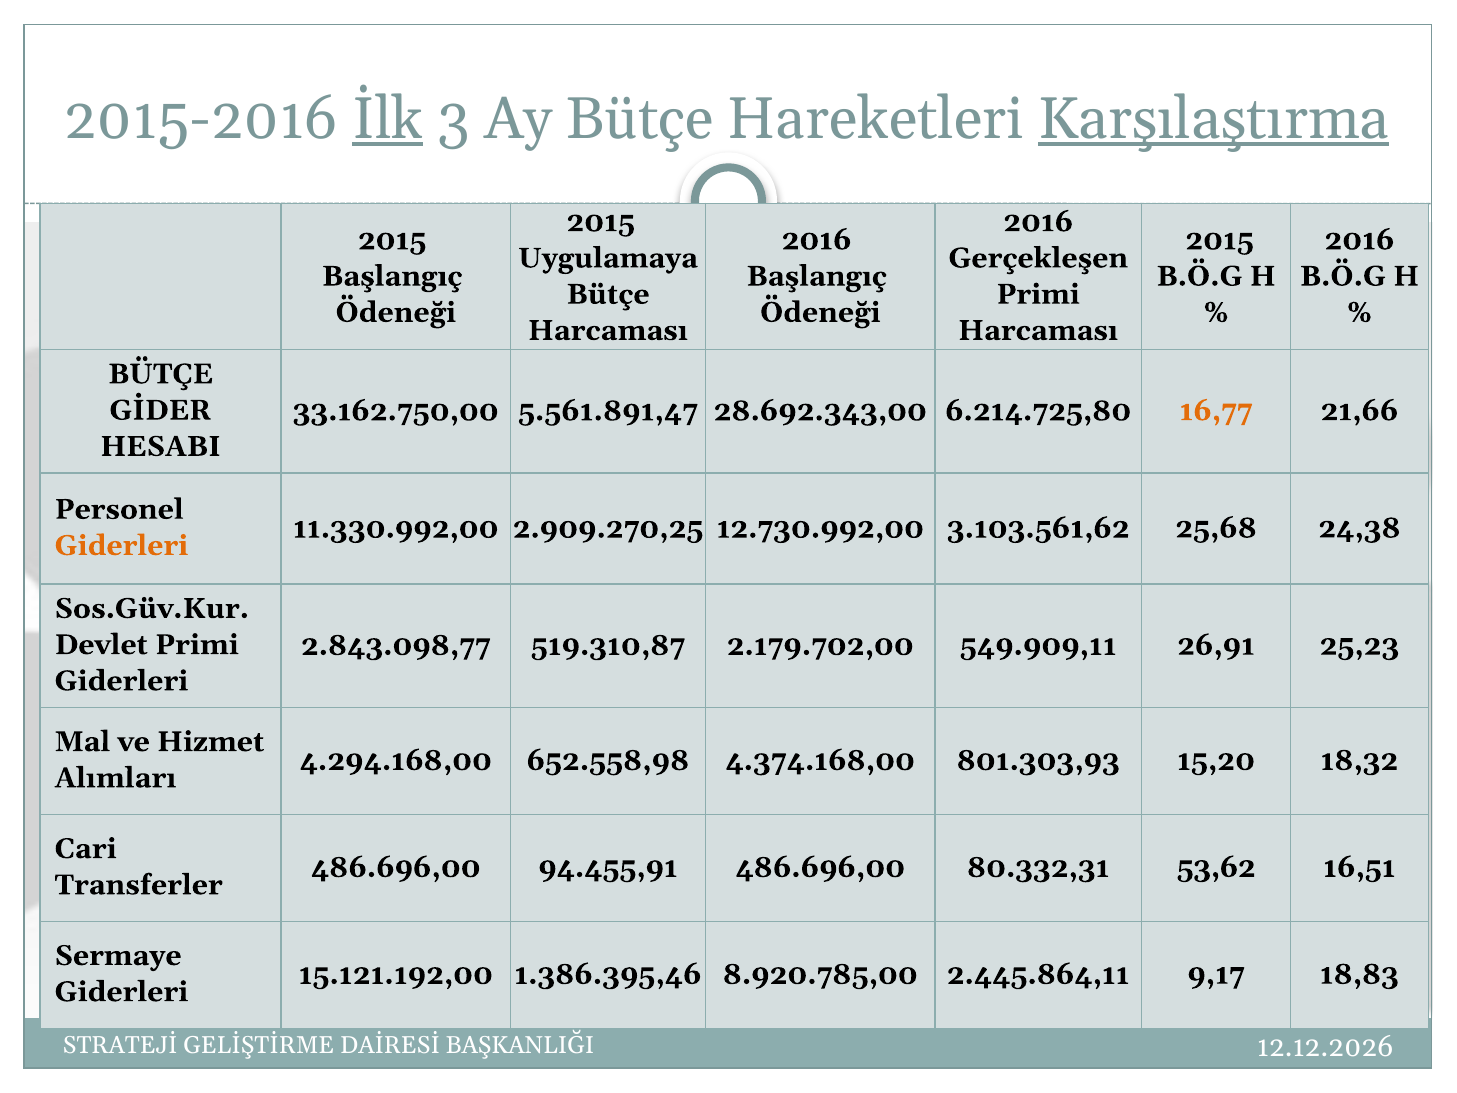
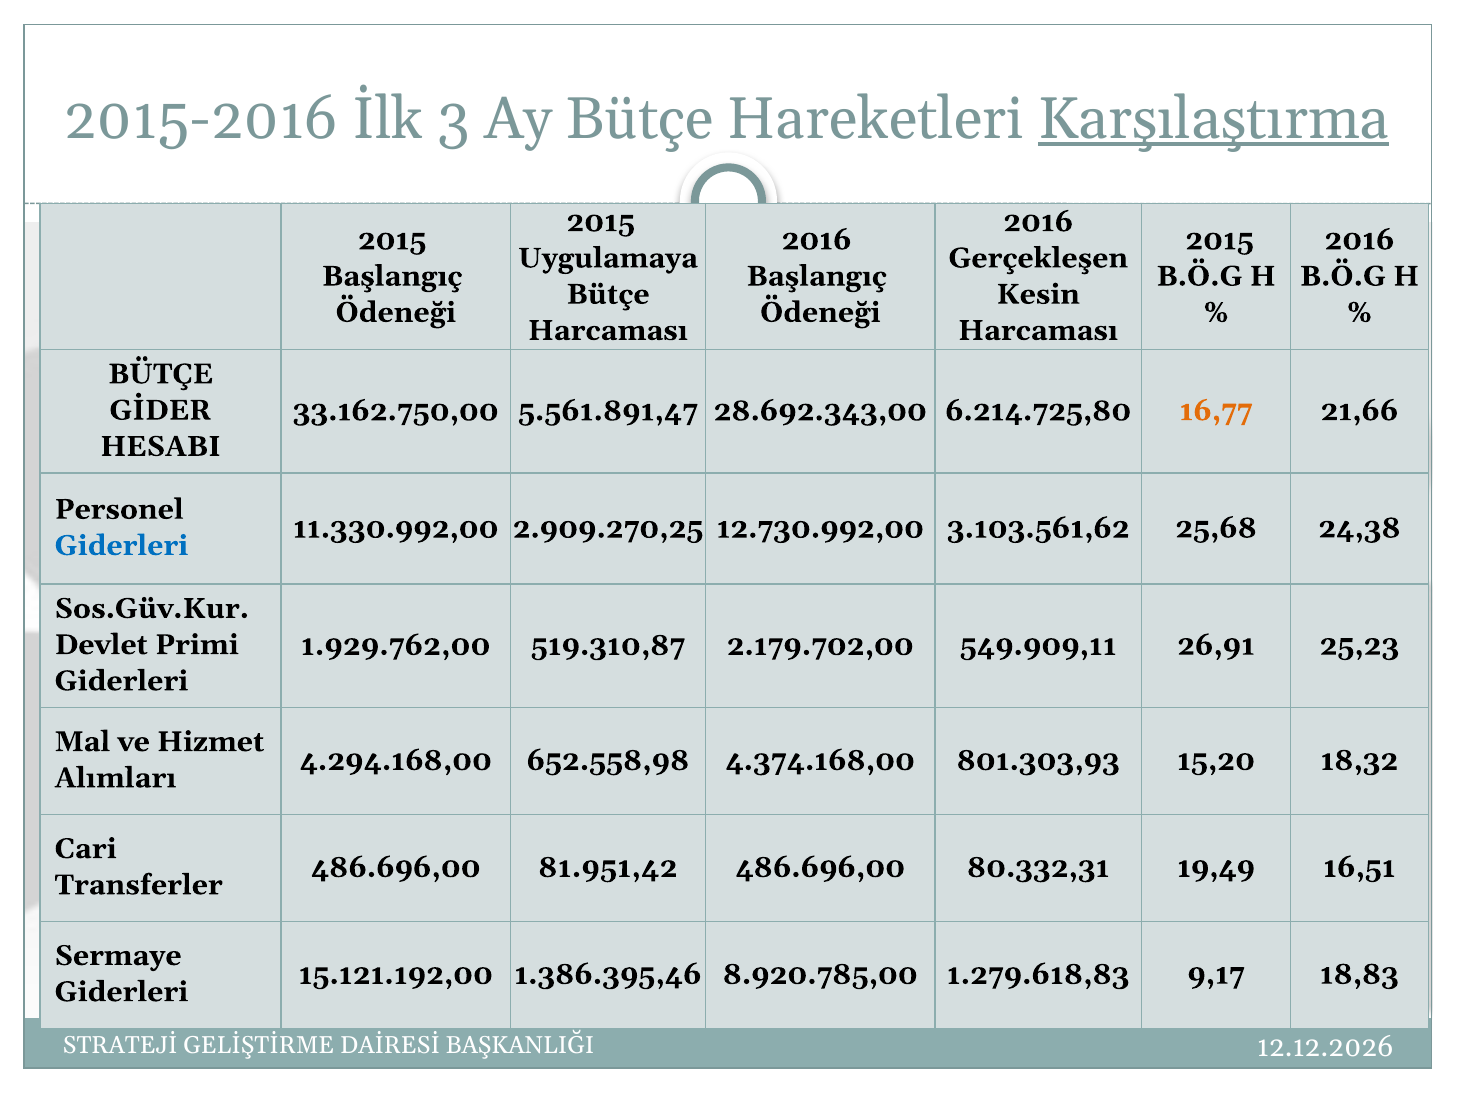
İlk underline: present -> none
Primi at (1038, 294): Primi -> Kesin
Giderleri at (121, 545) colour: orange -> blue
2.843.098,77: 2.843.098,77 -> 1.929.762,00
94.455,91: 94.455,91 -> 81.951,42
53,62: 53,62 -> 19,49
2.445.864,11: 2.445.864,11 -> 1.279.618,83
